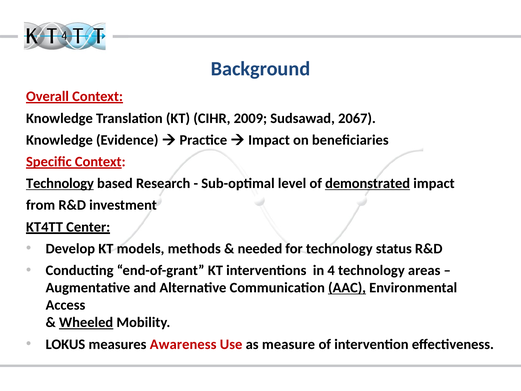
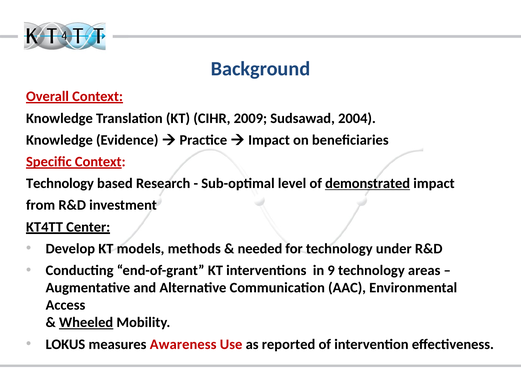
2067: 2067 -> 2004
Technology at (60, 183) underline: present -> none
status: status -> under
4: 4 -> 9
AAC underline: present -> none
measure: measure -> reported
